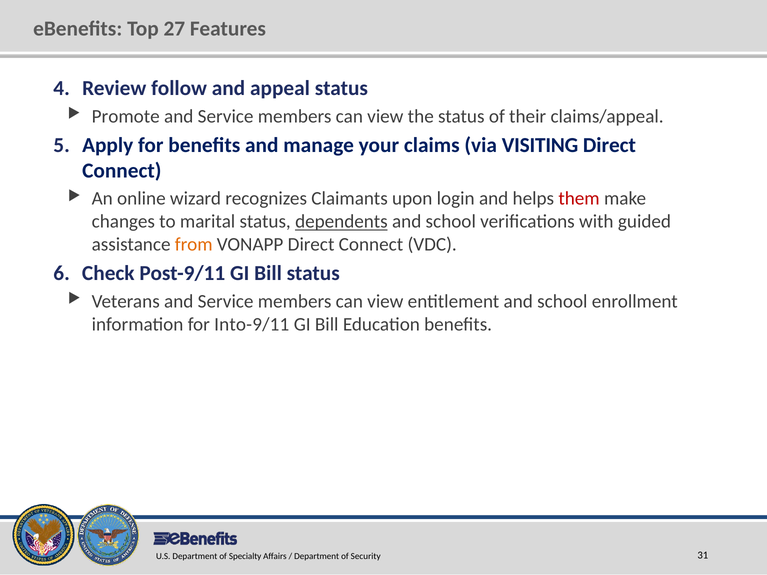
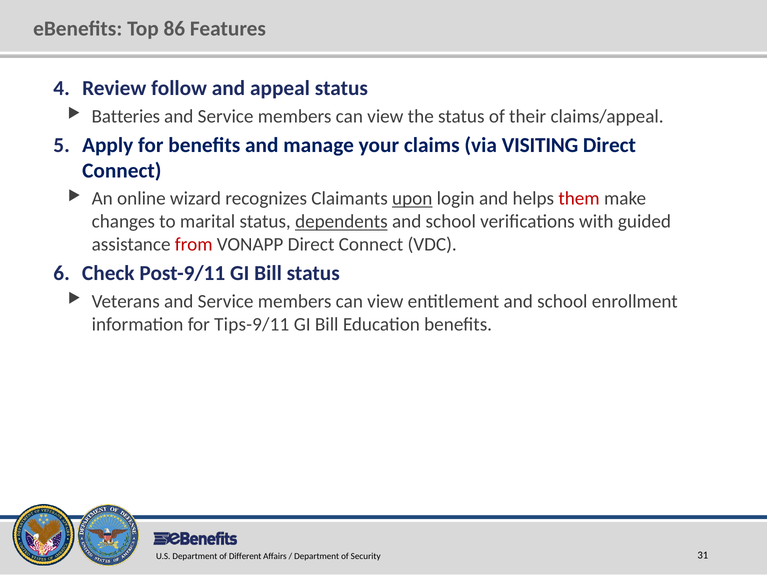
27: 27 -> 86
Promote: Promote -> Batteries
upon underline: none -> present
from colour: orange -> red
Into-9/11: Into-9/11 -> Tips-9/11
Specialty: Specialty -> Different
